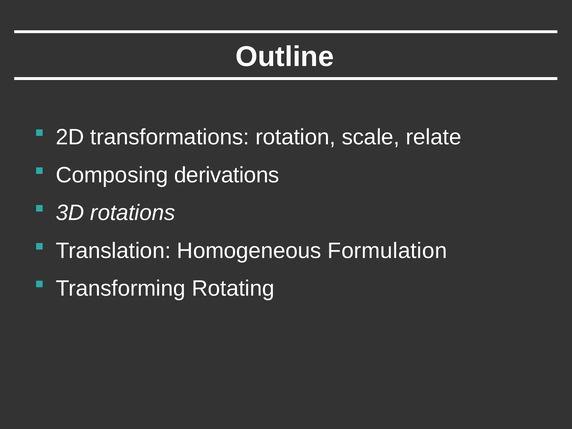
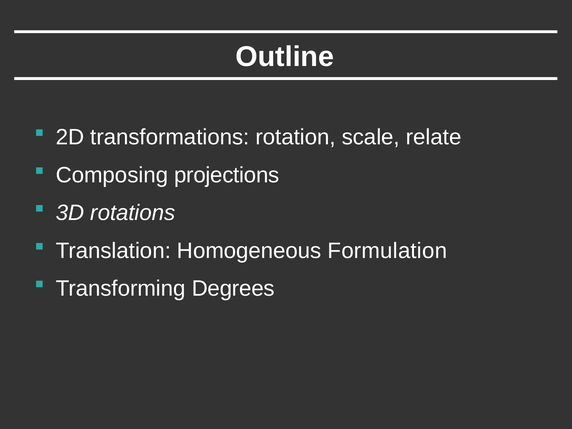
derivations: derivations -> projections
Rotating: Rotating -> Degrees
